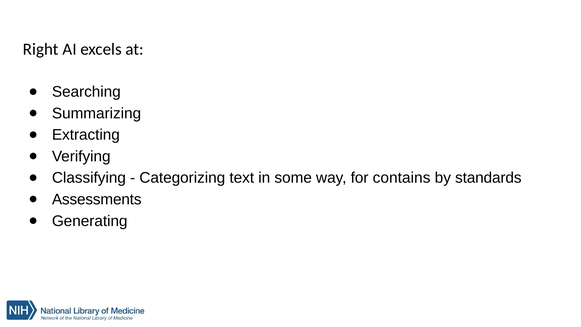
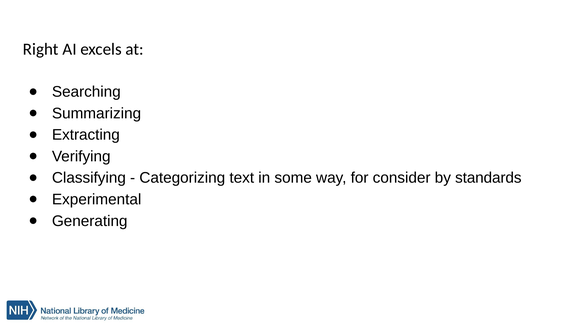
contains: contains -> consider
Assessments: Assessments -> Experimental
